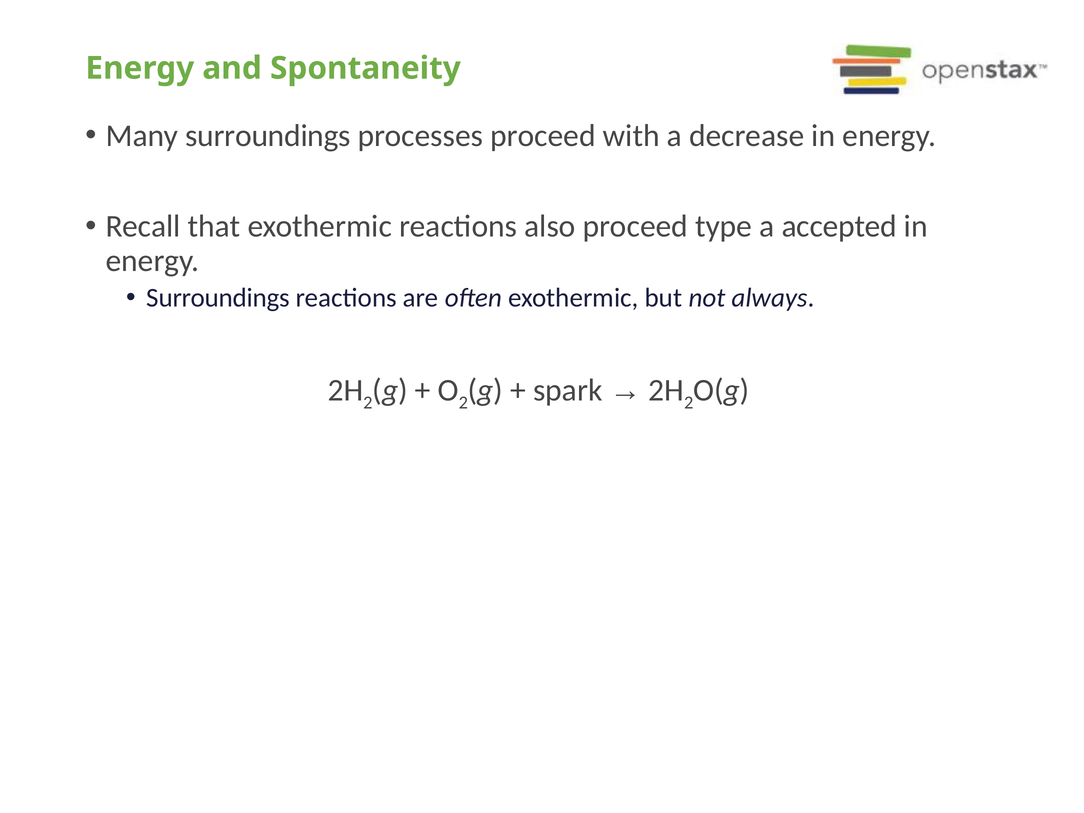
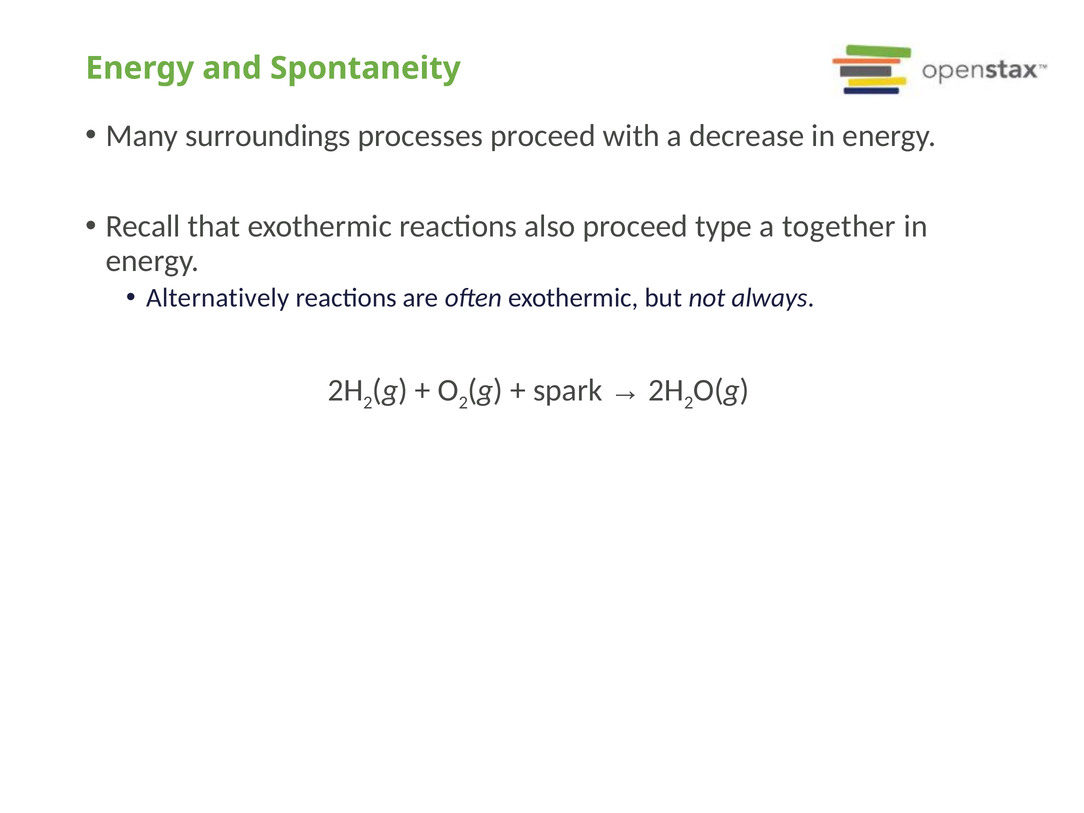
accepted: accepted -> together
Surroundings at (218, 298): Surroundings -> Alternatively
